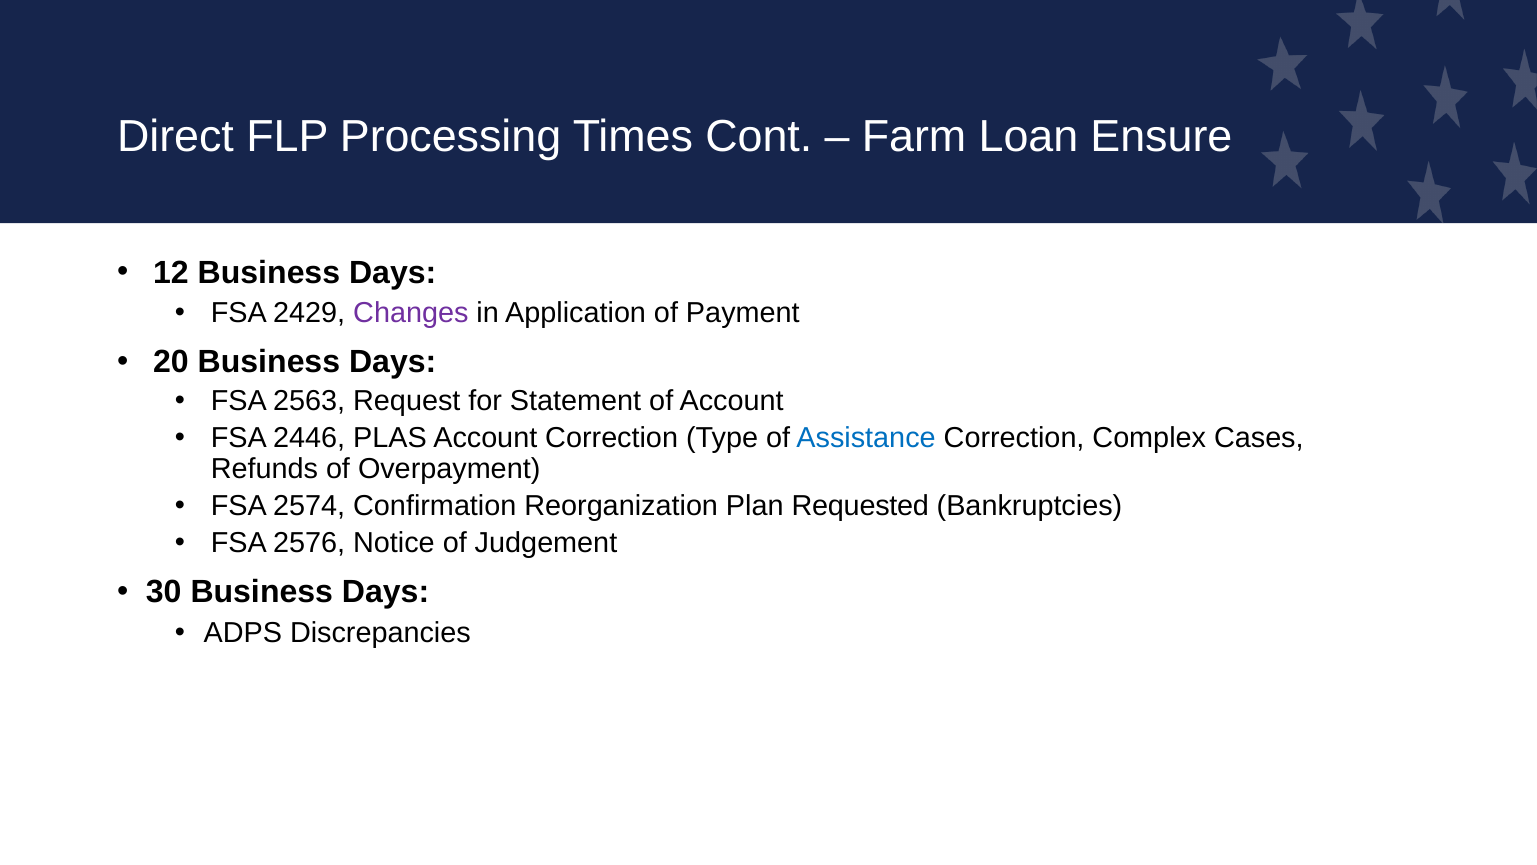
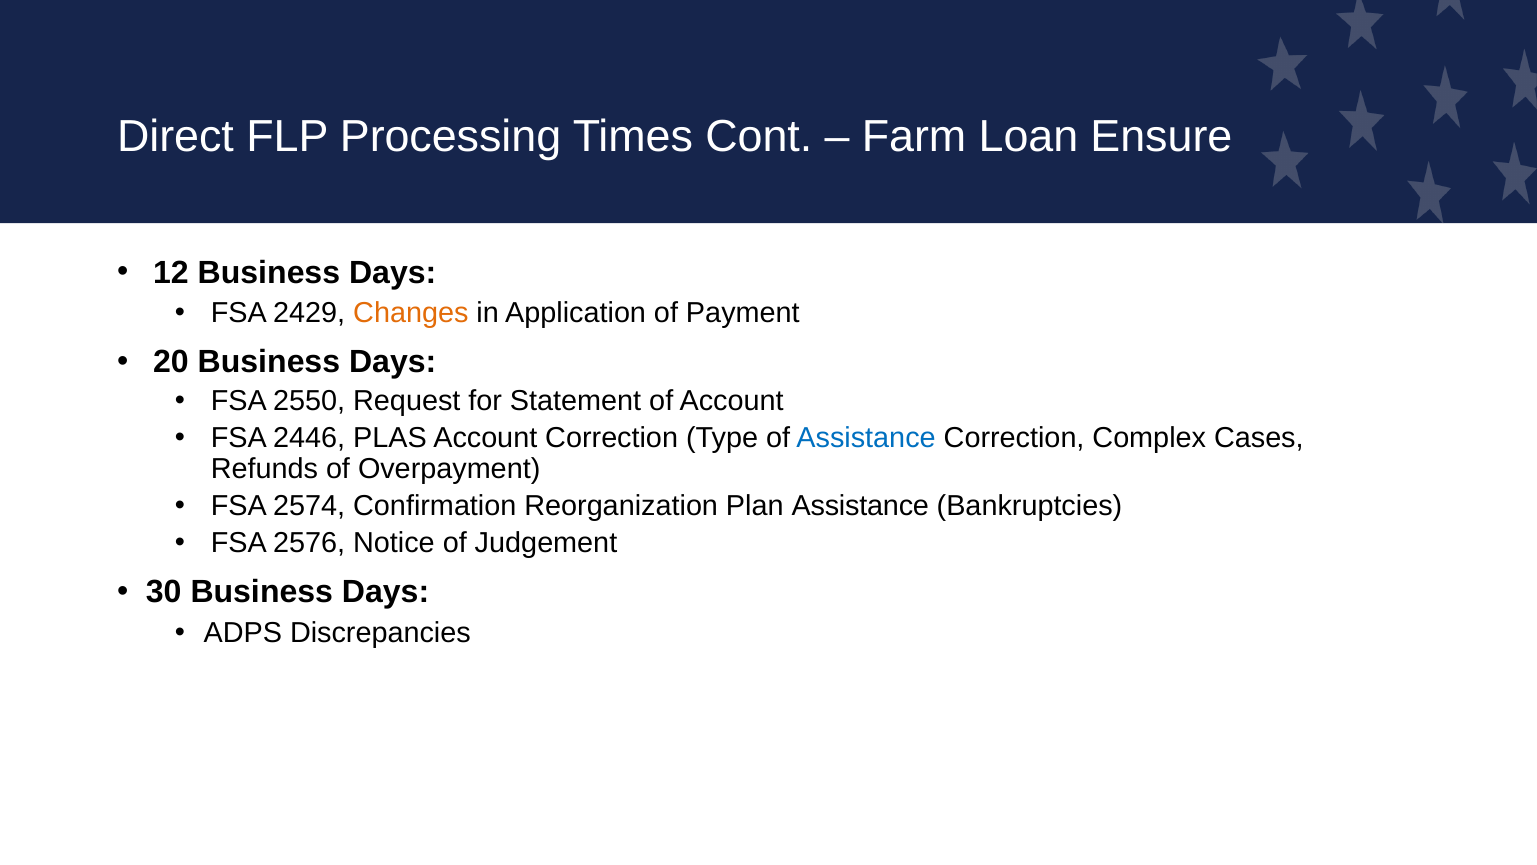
Changes colour: purple -> orange
2563: 2563 -> 2550
Plan Requested: Requested -> Assistance
